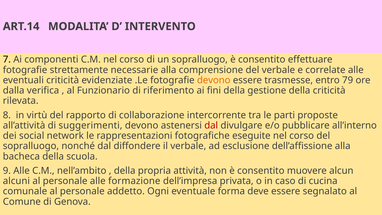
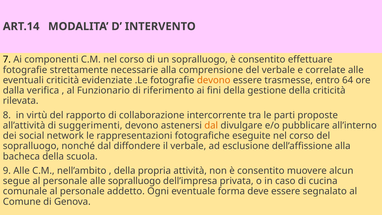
79: 79 -> 64
dal at (211, 125) colour: red -> orange
alcuni: alcuni -> segue
alle formazione: formazione -> sopralluogo
